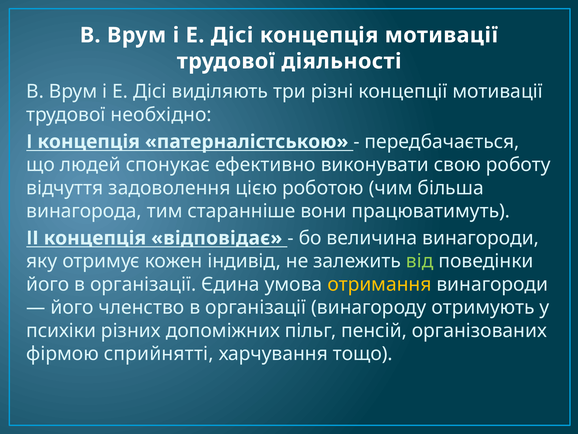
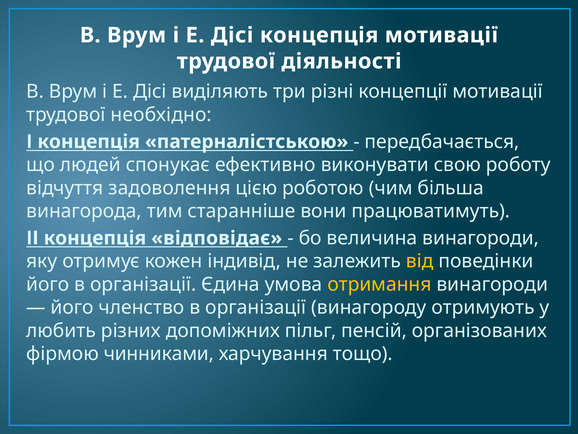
від colour: light green -> yellow
психіки: психіки -> любить
сприйнятті: сприйнятті -> чинниками
